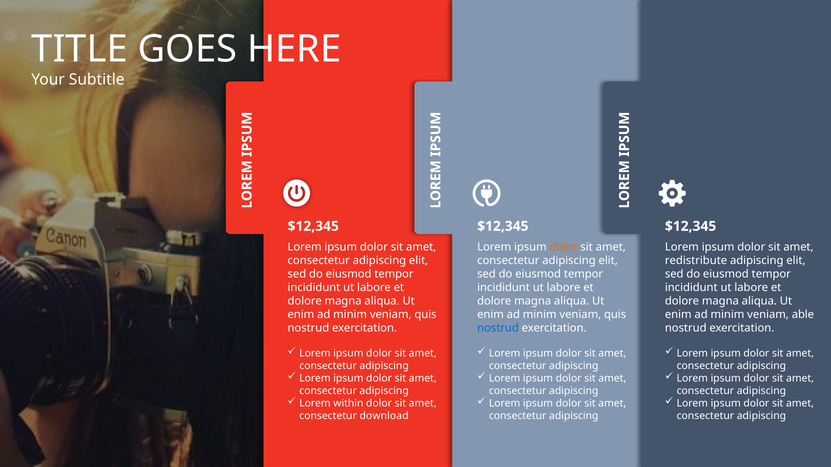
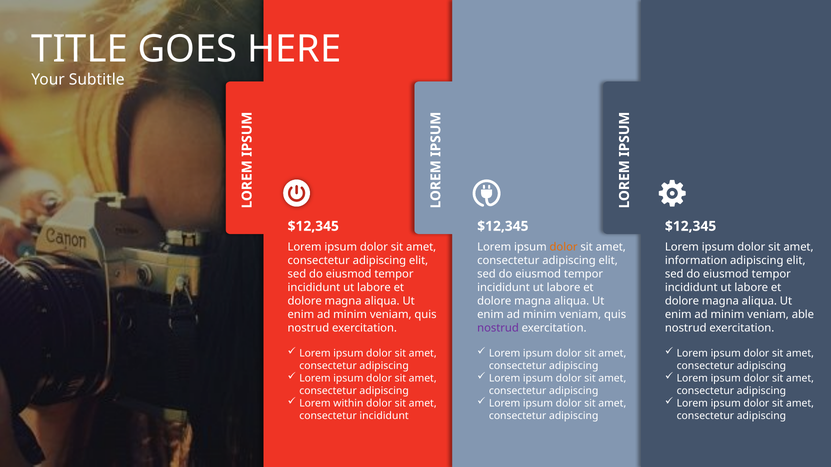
redistribute: redistribute -> information
nostrud at (498, 328) colour: blue -> purple
consectetur download: download -> incididunt
